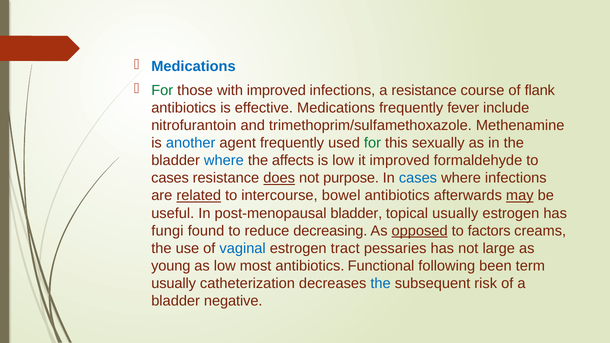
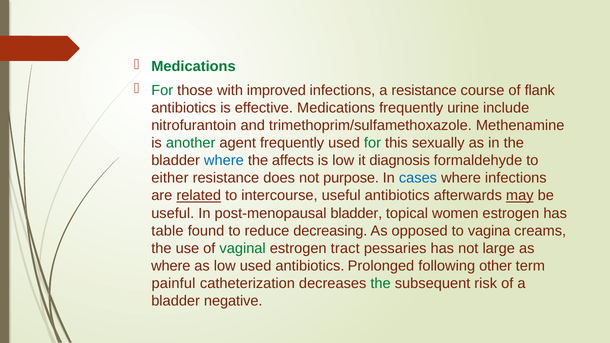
Medications at (193, 67) colour: blue -> green
fever: fever -> urine
another colour: blue -> green
it improved: improved -> diagnosis
cases at (170, 178): cases -> either
does underline: present -> none
intercourse bowel: bowel -> useful
topical usually: usually -> women
fungi: fungi -> table
opposed underline: present -> none
factors: factors -> vagina
vaginal colour: blue -> green
young at (171, 266): young -> where
low most: most -> used
Functional: Functional -> Prolonged
been: been -> other
usually at (174, 283): usually -> painful
the at (381, 283) colour: blue -> green
